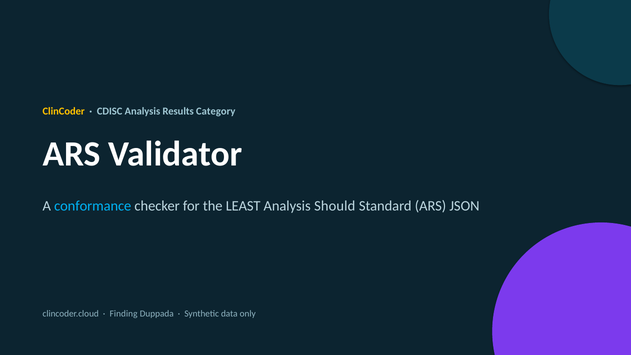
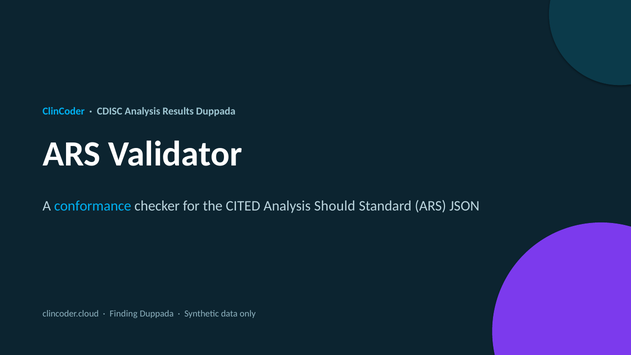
ClinCoder colour: yellow -> light blue
Results Category: Category -> Duppada
LEAST: LEAST -> CITED
